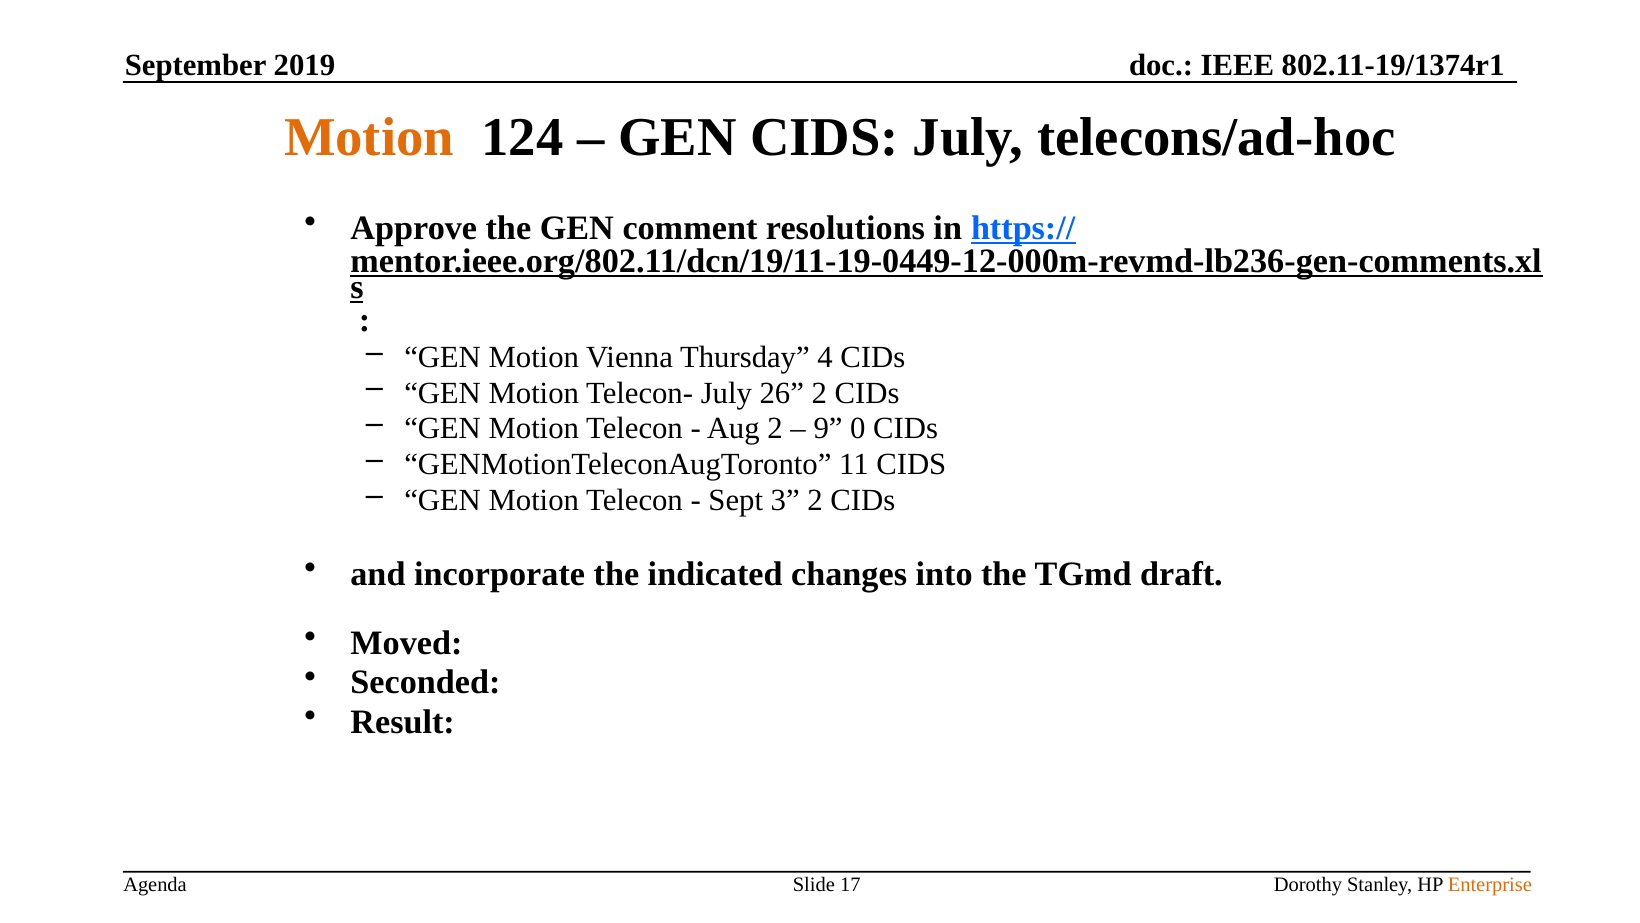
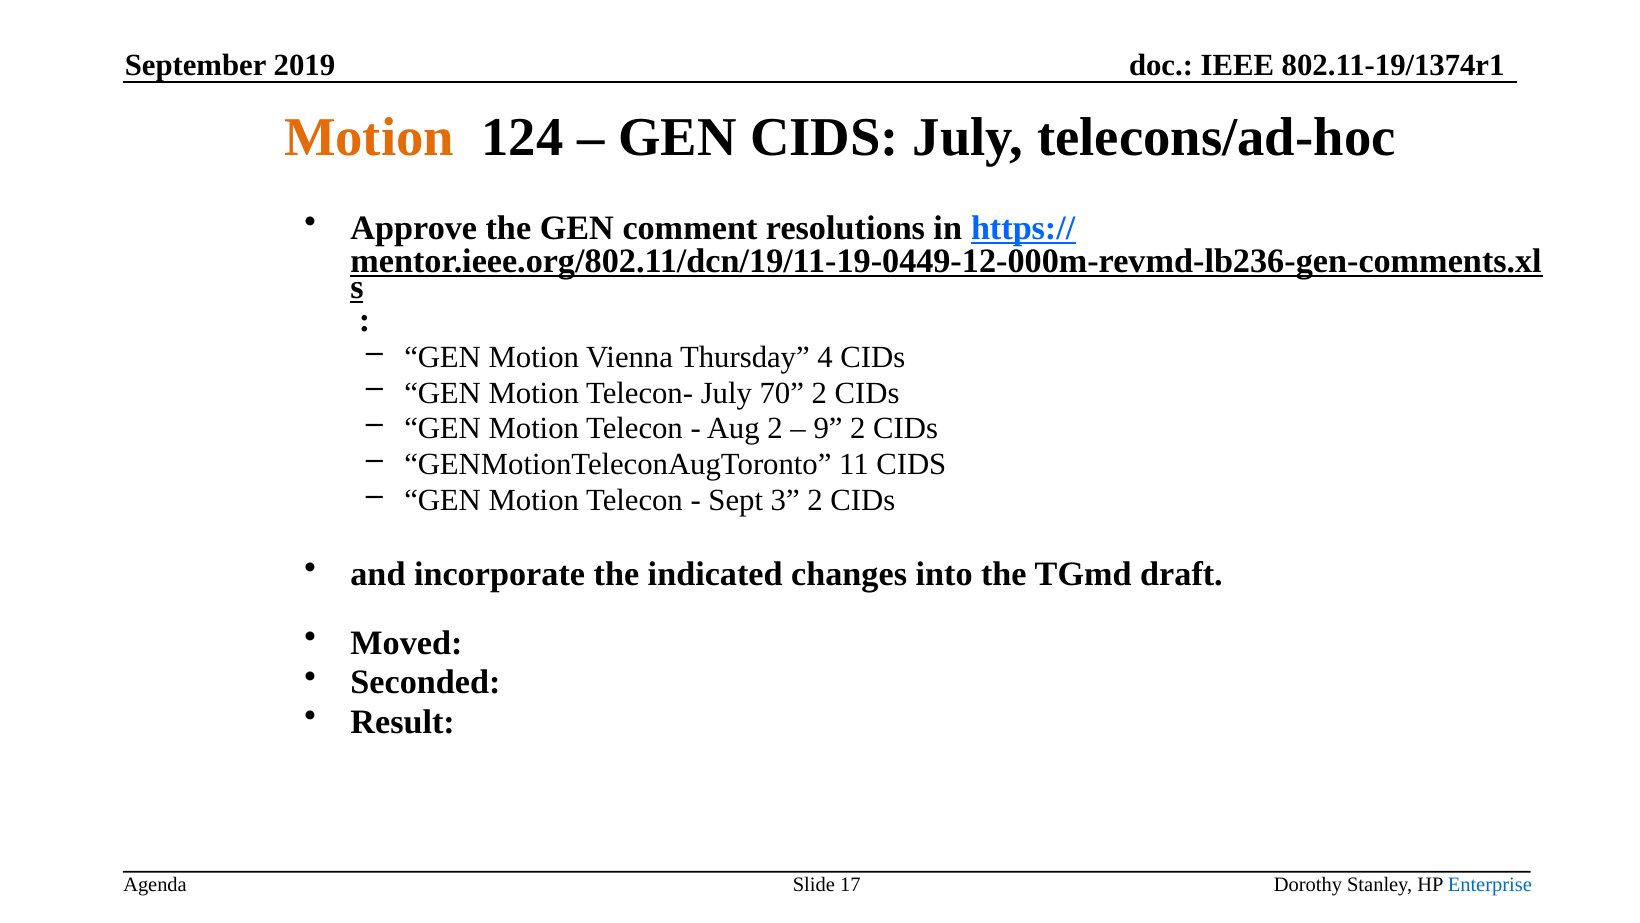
26: 26 -> 70
9 0: 0 -> 2
Enterprise colour: orange -> blue
